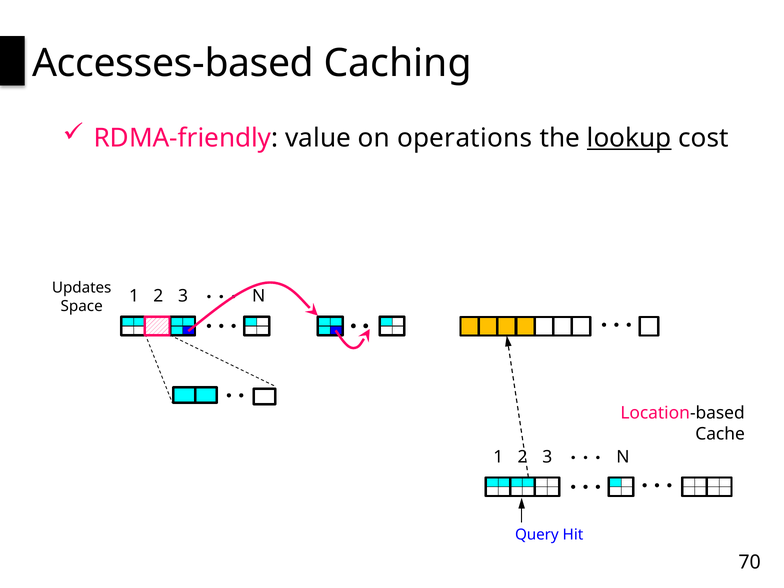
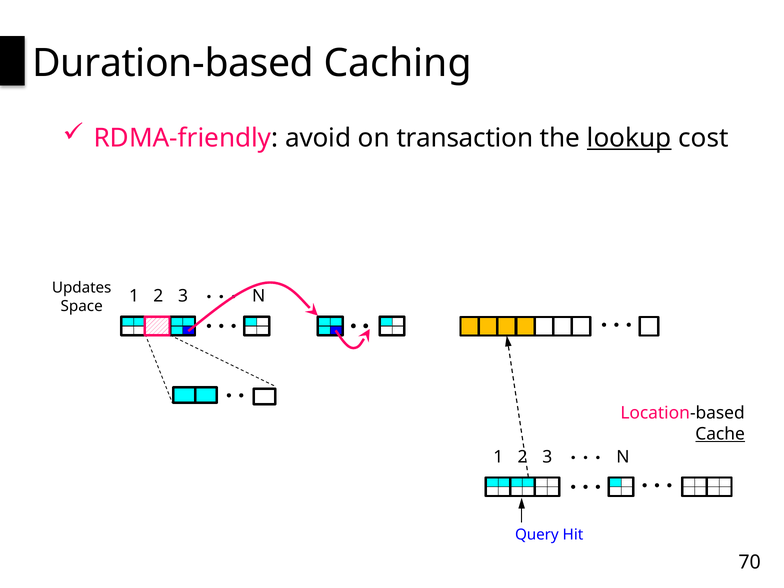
Accesses-based: Accesses-based -> Duration-based
value: value -> avoid
operations: operations -> transaction
Cache underline: none -> present
